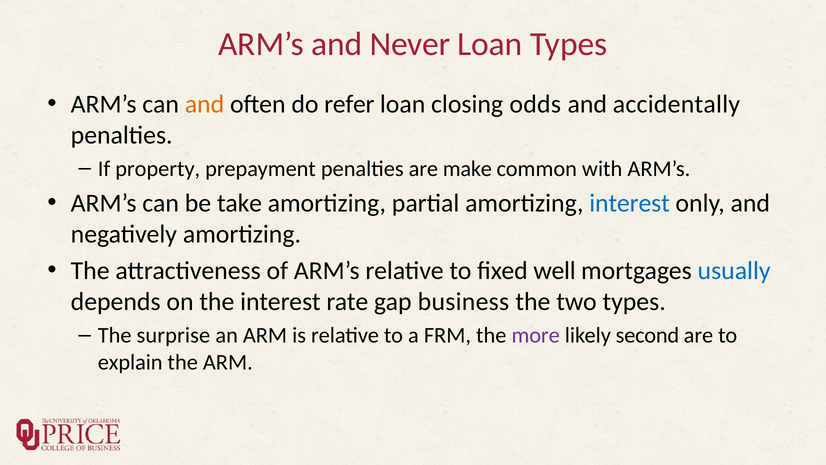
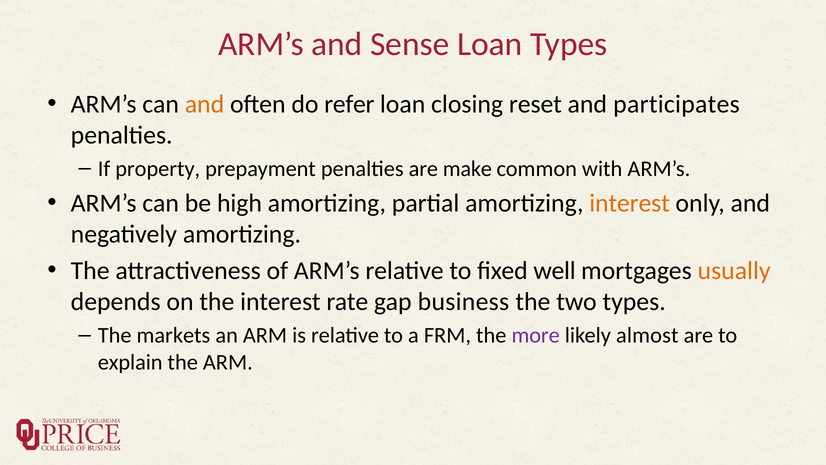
Never: Never -> Sense
odds: odds -> reset
accidentally: accidentally -> participates
take: take -> high
interest at (630, 203) colour: blue -> orange
usually colour: blue -> orange
surprise: surprise -> markets
second: second -> almost
